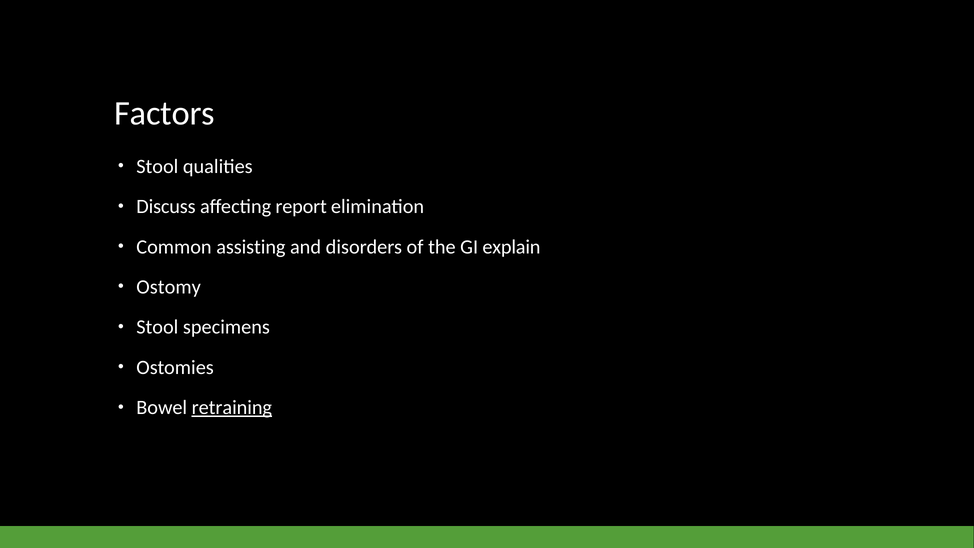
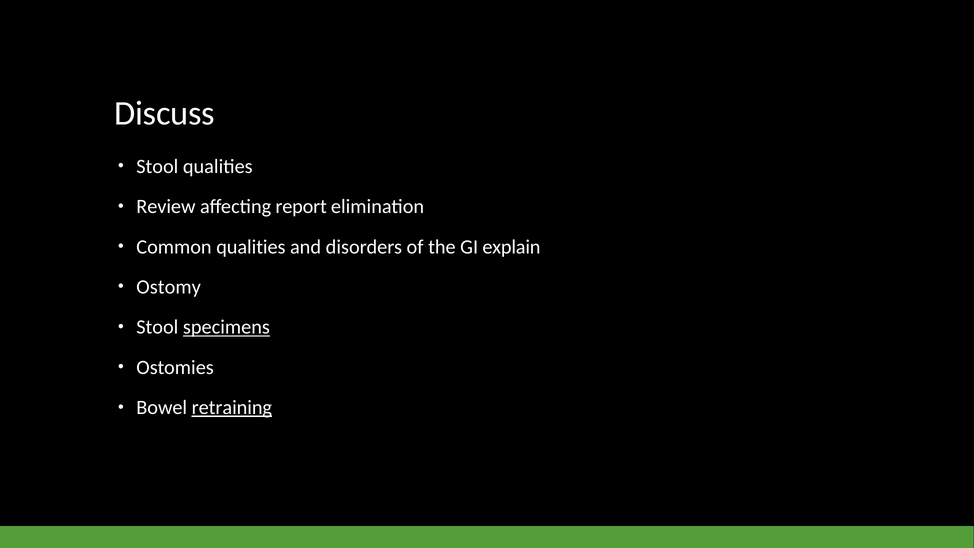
Factors: Factors -> Discuss
Discuss: Discuss -> Review
Common assisting: assisting -> qualities
specimens underline: none -> present
